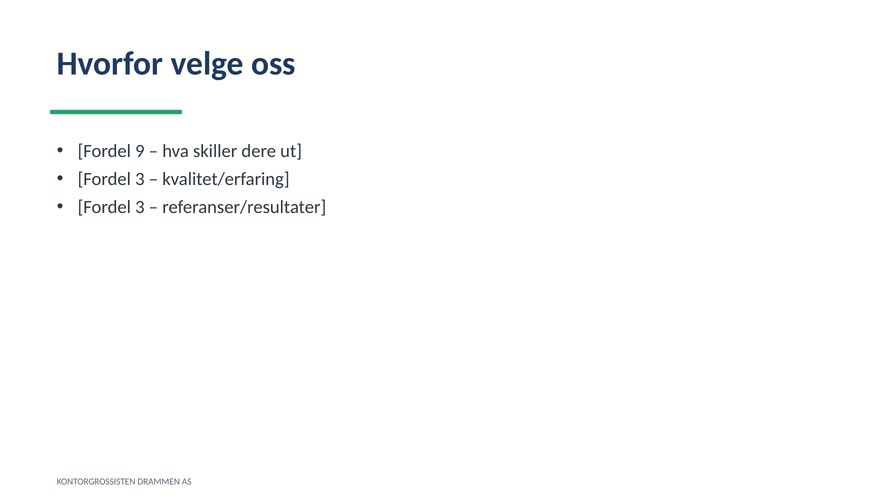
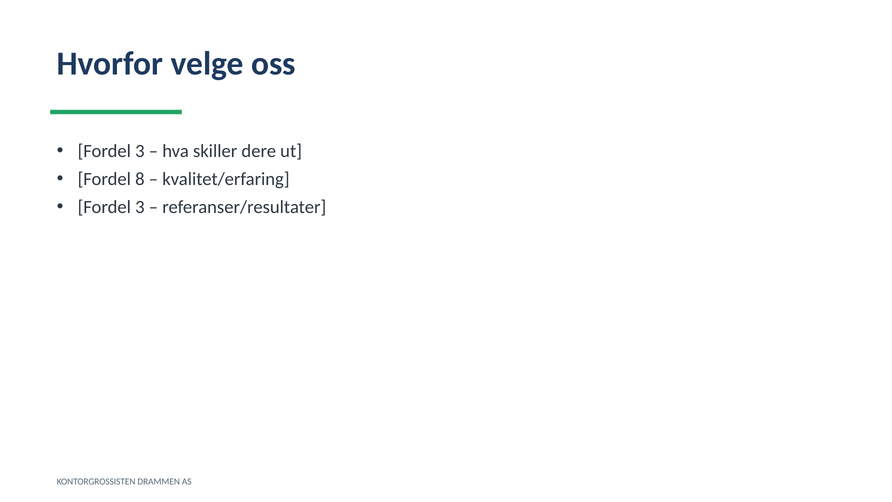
9 at (140, 151): 9 -> 3
3 at (140, 179): 3 -> 8
